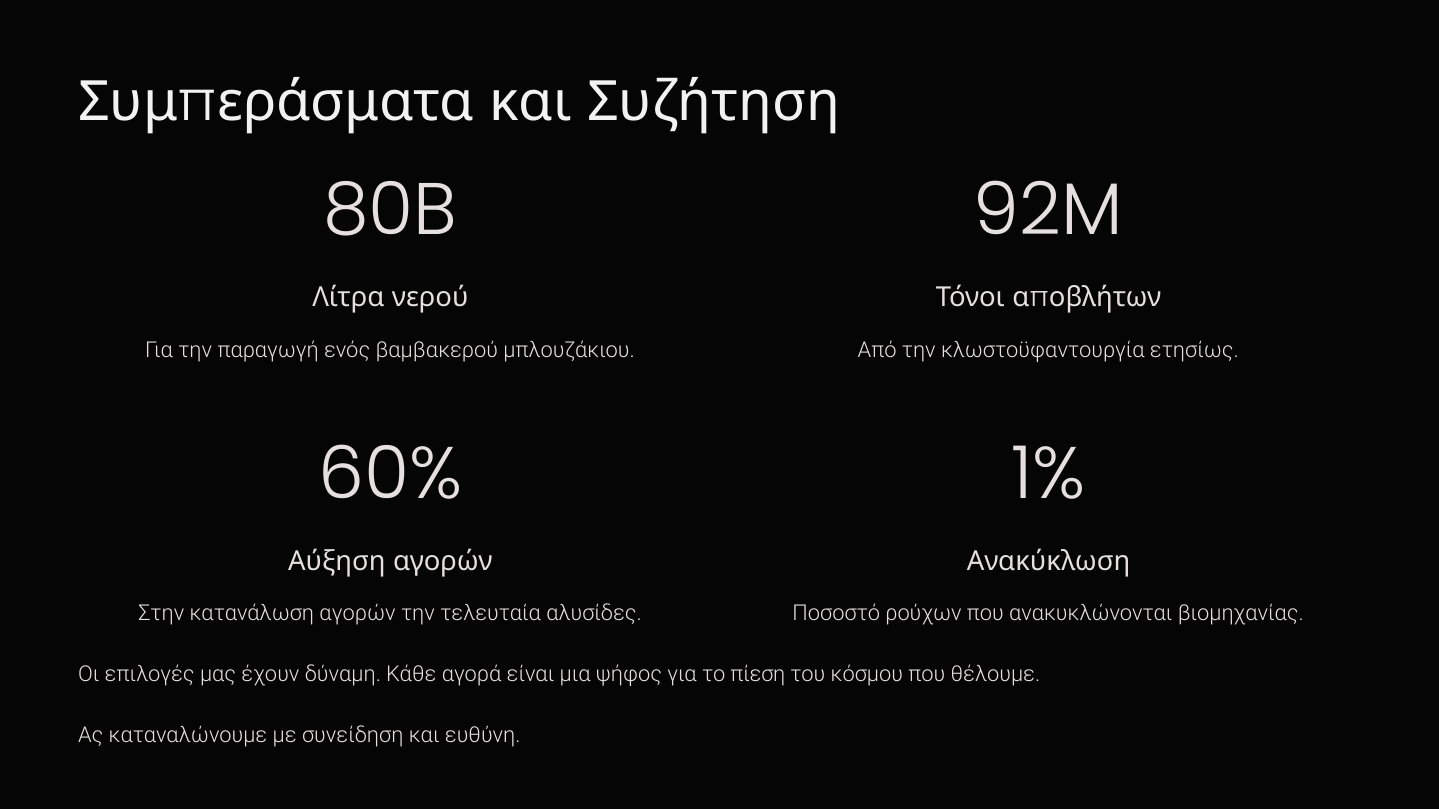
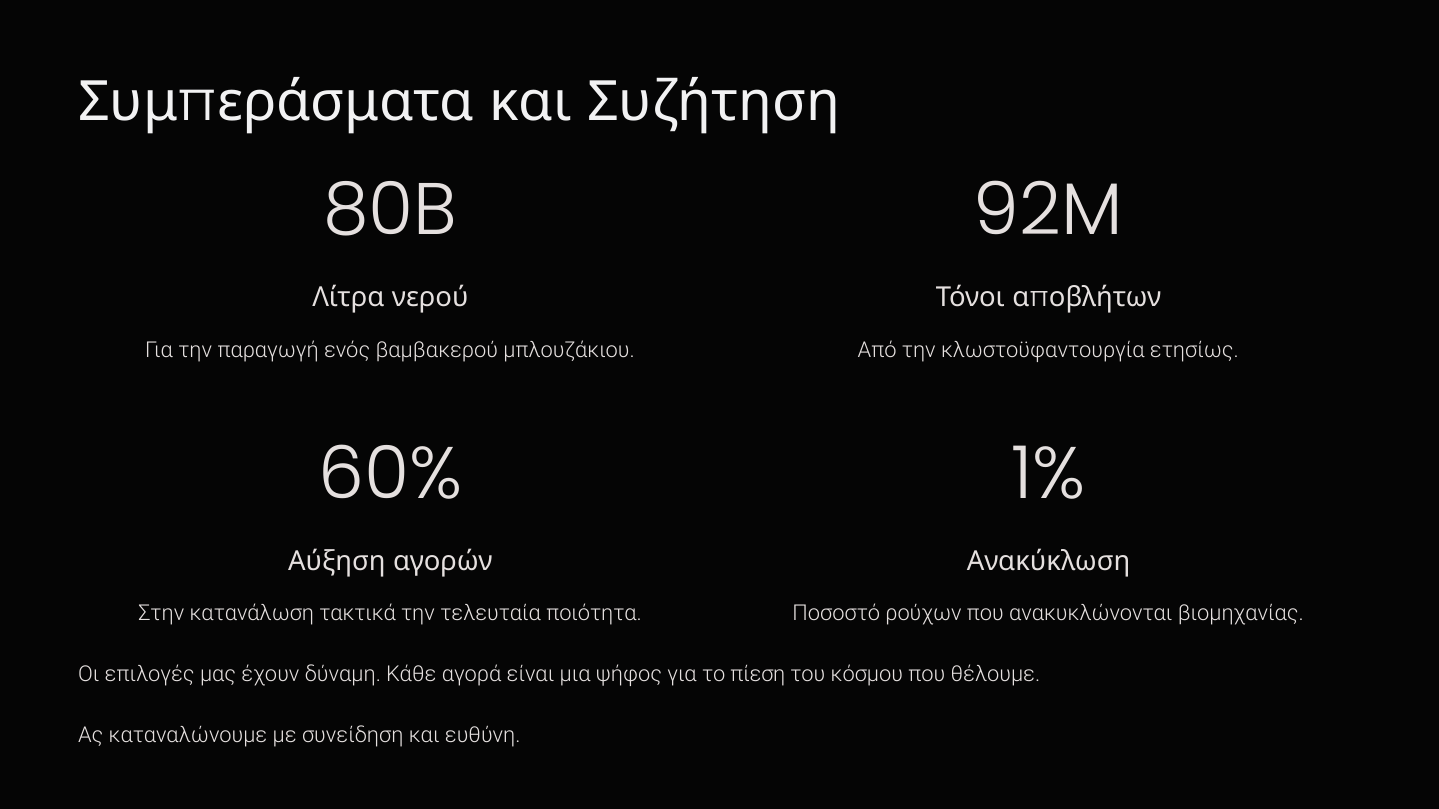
κατανάλωση αγορών: αγορών -> τακτικά
αλυσίδες: αλυσίδες -> ποιότητα
